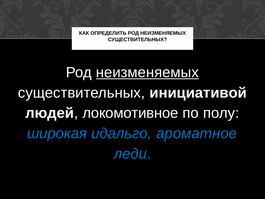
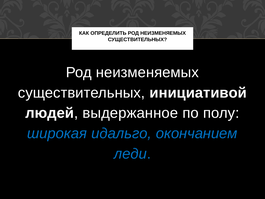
неизменяемых at (147, 72) underline: present -> none
локомотивное: локомотивное -> выдержанное
ароматное: ароматное -> окончанием
